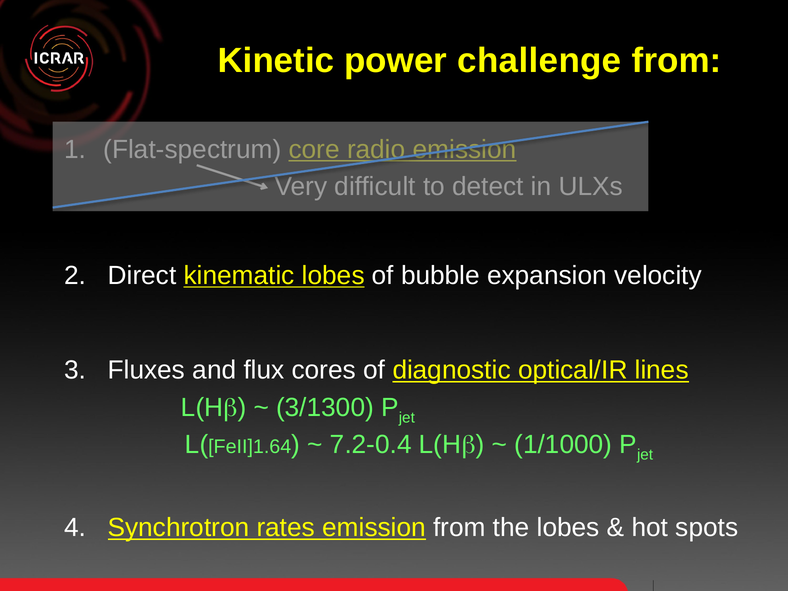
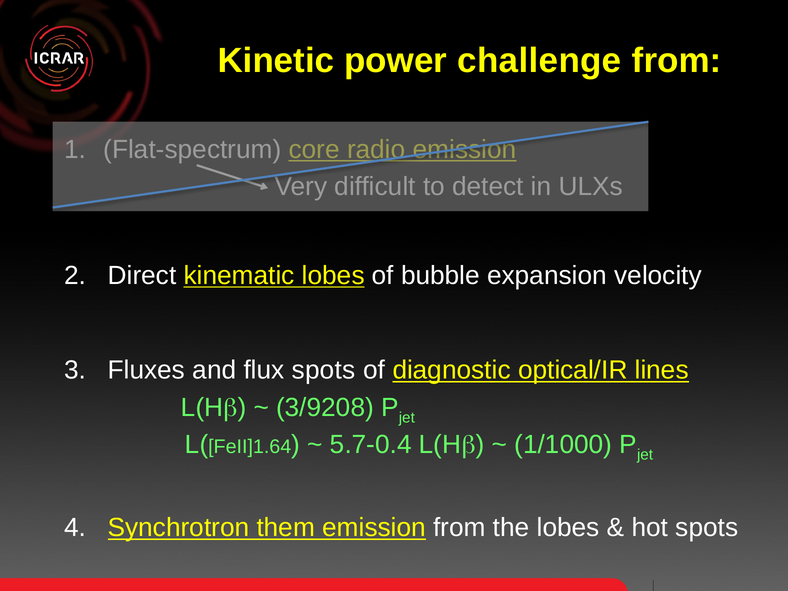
flux cores: cores -> spots
3/1300: 3/1300 -> 3/9208
7.2-0.4: 7.2-0.4 -> 5.7-0.4
rates: rates -> them
